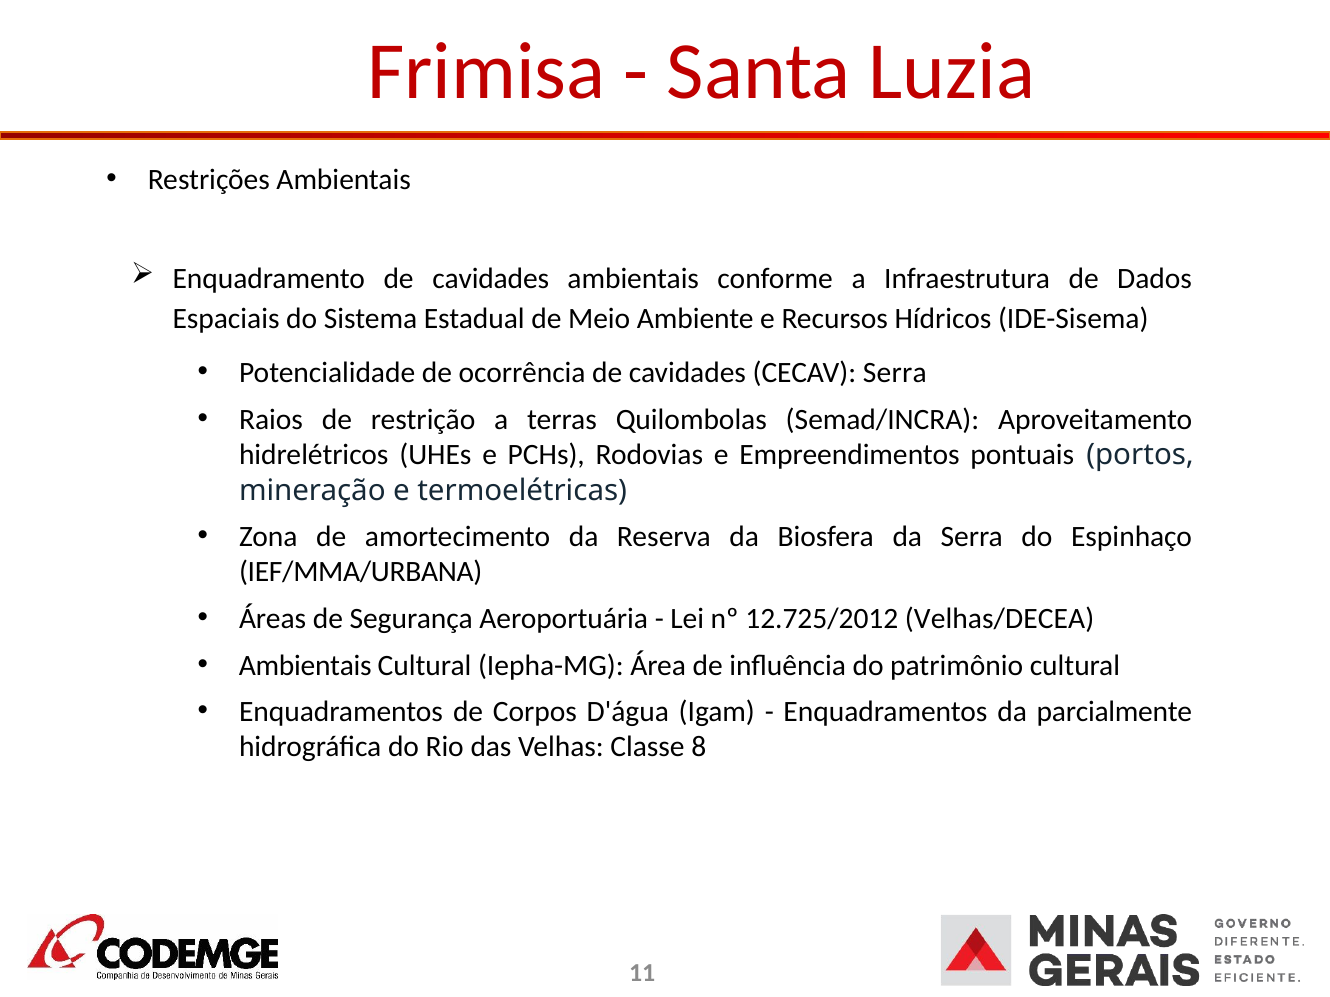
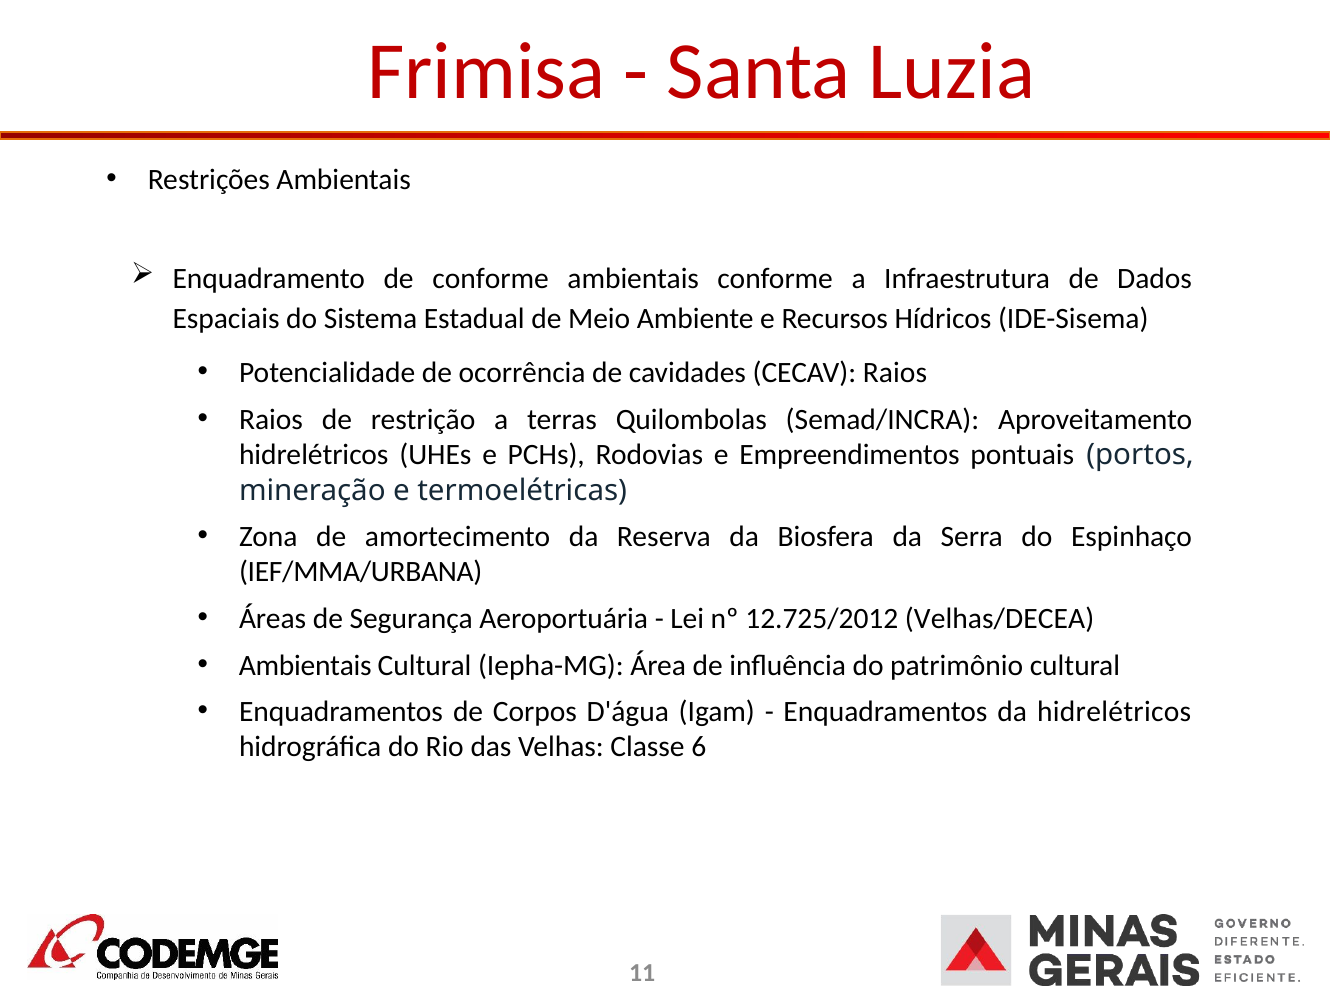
Enquadramento de cavidades: cavidades -> conforme
CECAV Serra: Serra -> Raios
da parcialmente: parcialmente -> hidrelétricos
8: 8 -> 6
